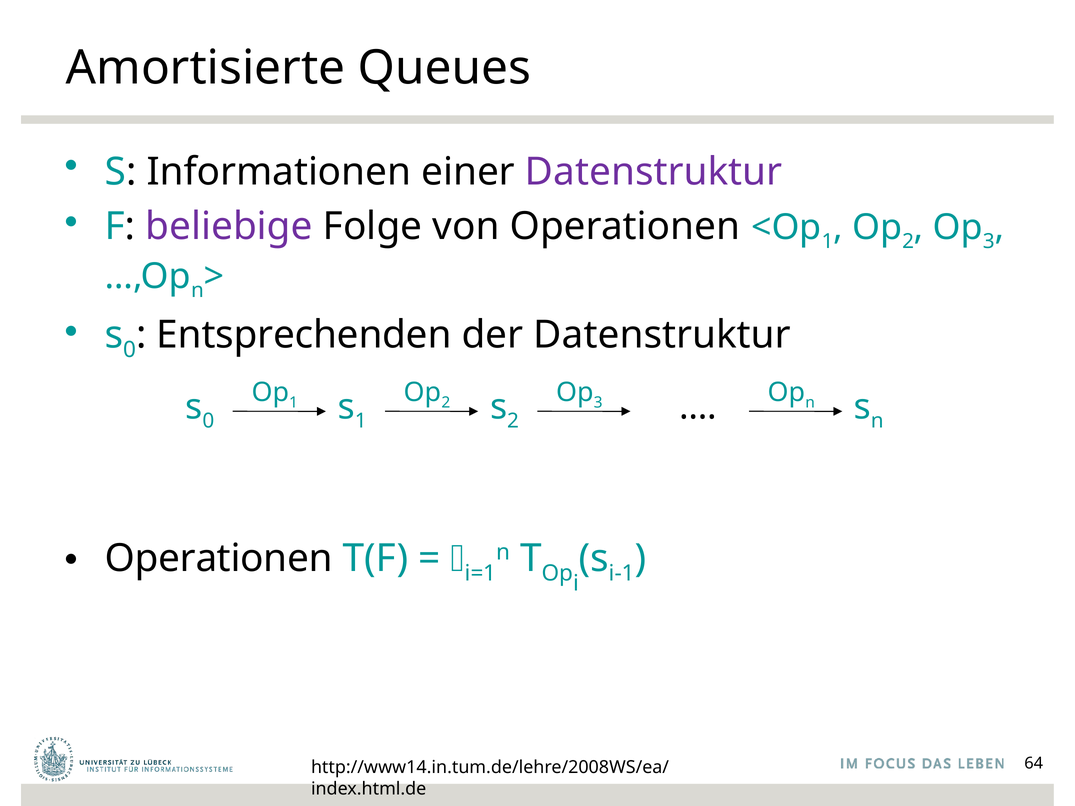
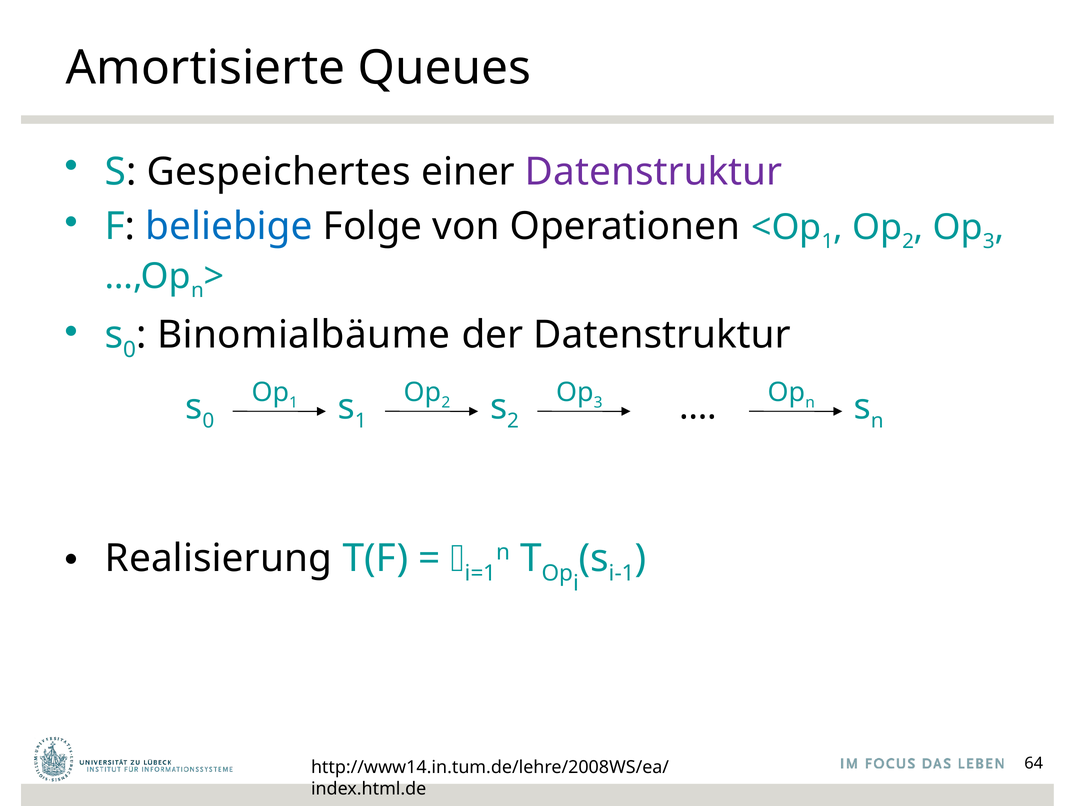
Informationen: Informationen -> Gespeichertes
beliebige colour: purple -> blue
Entsprechenden: Entsprechenden -> Binomialbäume
Operationen at (219, 559): Operationen -> Realisierung
